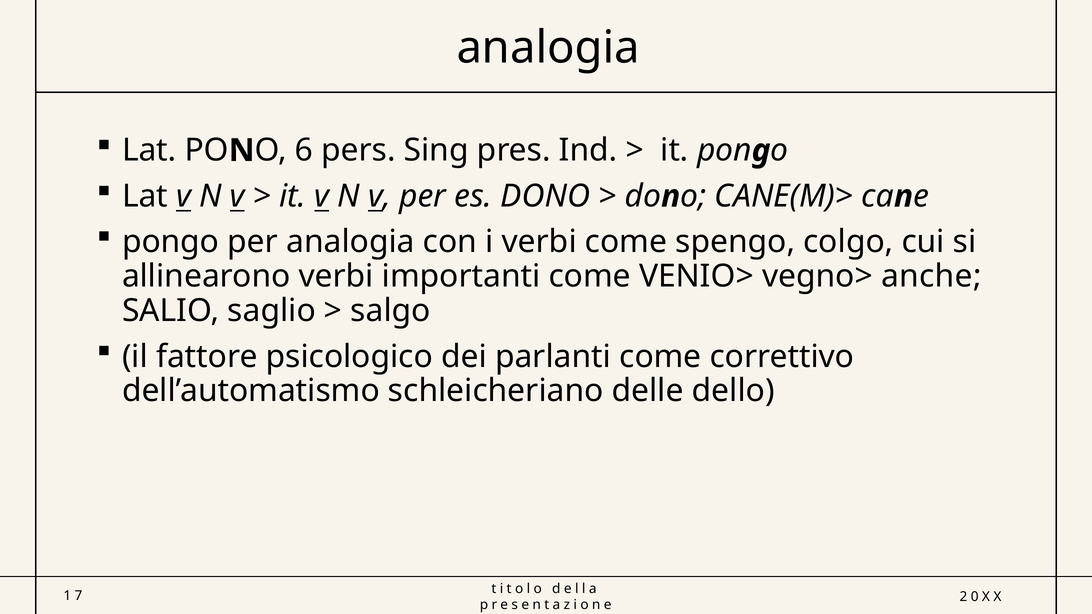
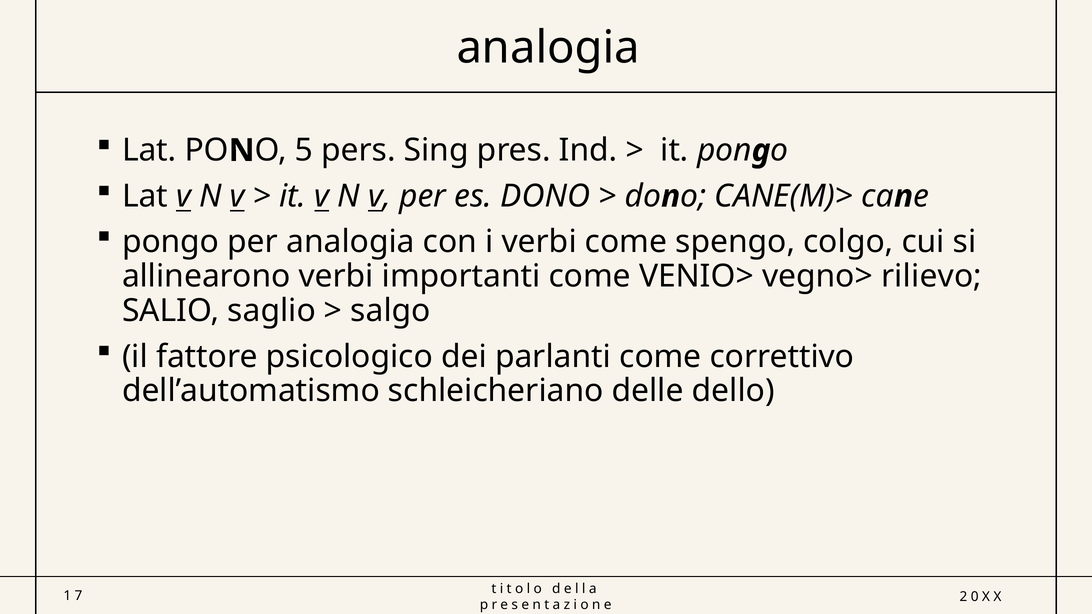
6: 6 -> 5
anche: anche -> rilievo
